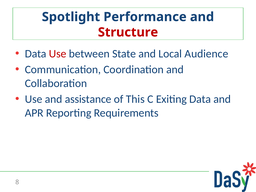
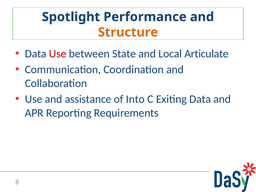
Structure colour: red -> orange
Audience: Audience -> Articulate
This: This -> Into
